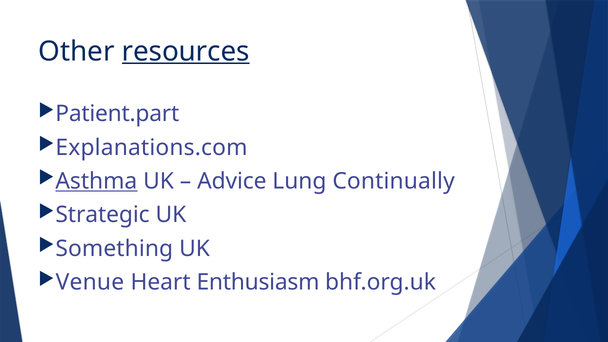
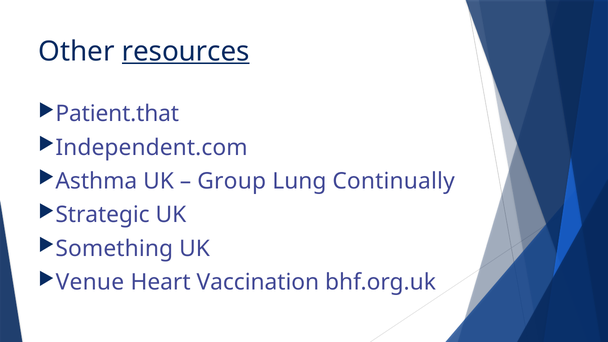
Patient.part: Patient.part -> Patient.that
Explanations.com: Explanations.com -> Independent.com
Asthma underline: present -> none
Advice: Advice -> Group
Enthusiasm: Enthusiasm -> Vaccination
